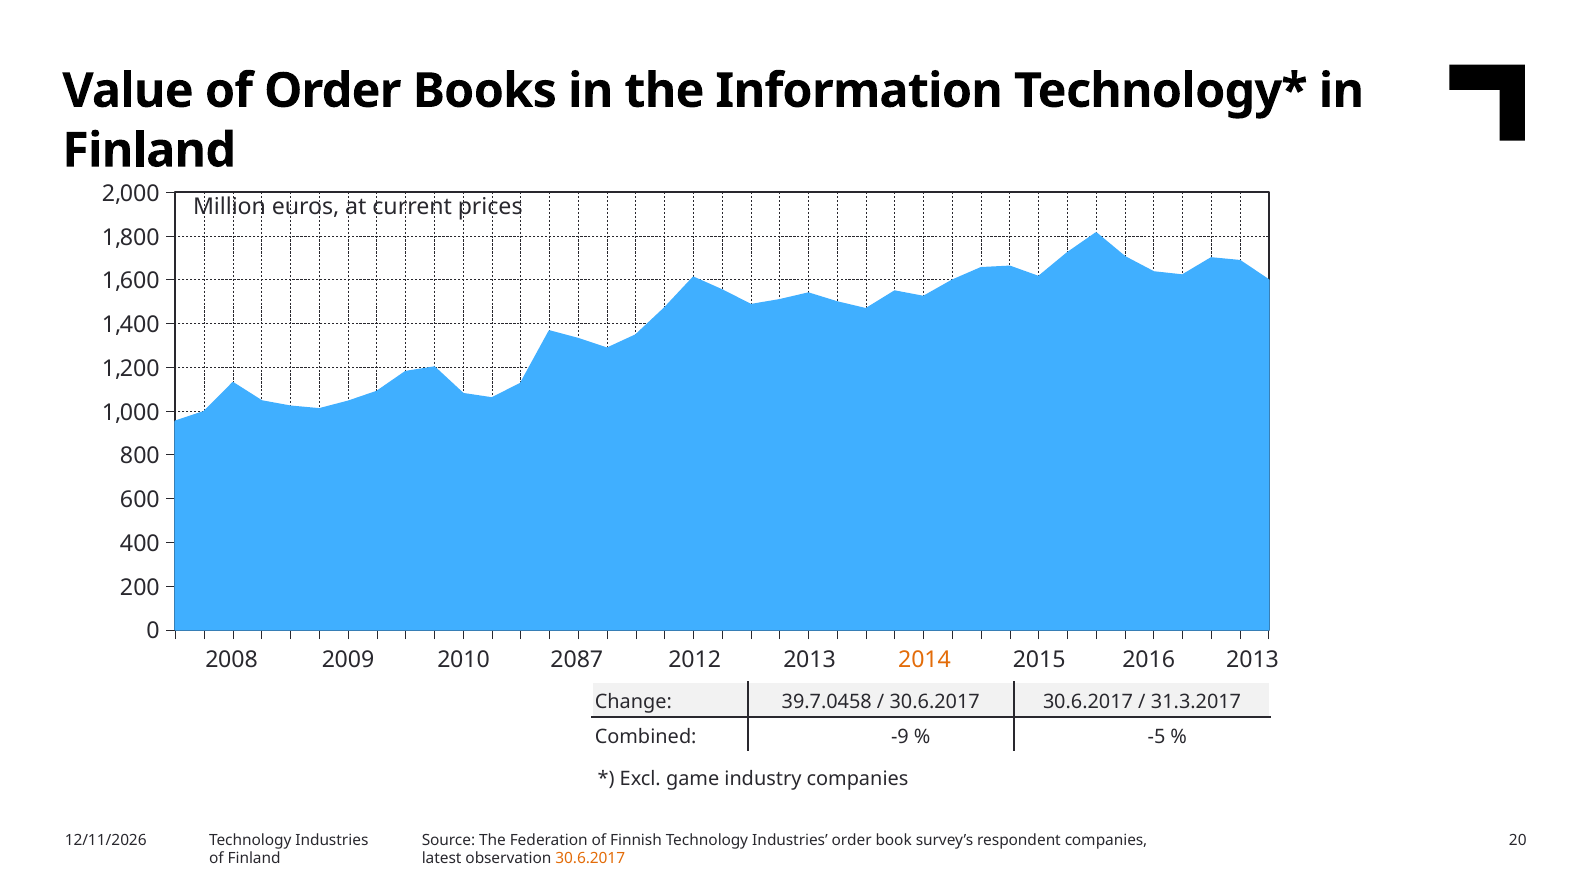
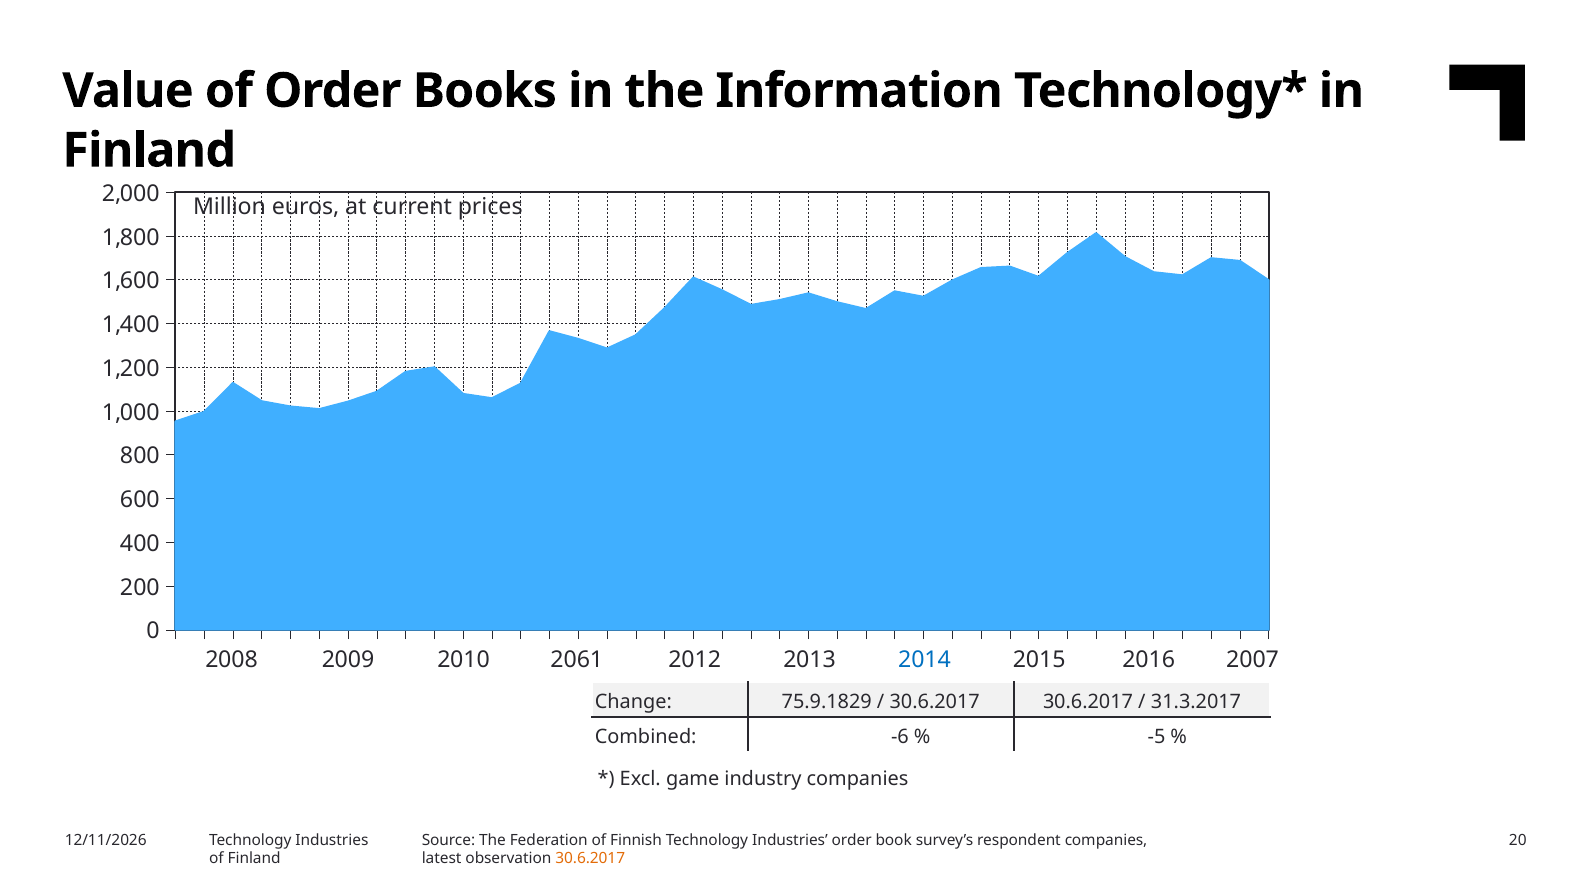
2087: 2087 -> 2061
2014 colour: orange -> blue
2016 2013: 2013 -> 2007
39.7.0458: 39.7.0458 -> 75.9.1829
-9: -9 -> -6
